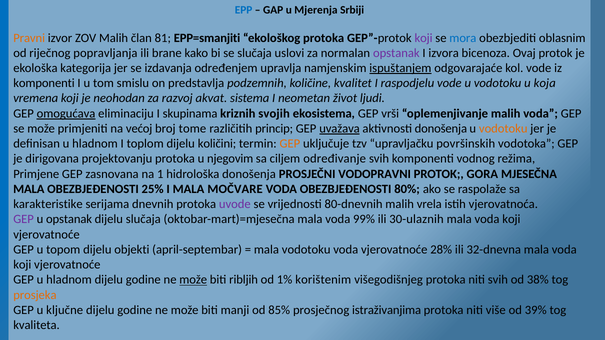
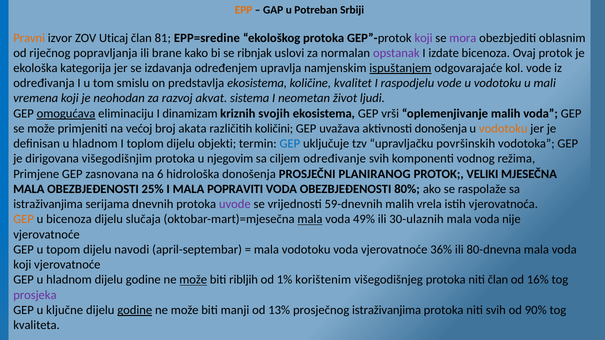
EPP colour: blue -> orange
Mjerenja: Mjerenja -> Potreban
ZOV Malih: Malih -> Uticaj
EPP=smanjiti: EPP=smanjiti -> EPP=sredine
mora colour: blue -> purple
se slučaja: slučaja -> ribnjak
izvora: izvora -> izdate
komponenti at (44, 83): komponenti -> određivanja
predstavlja podzemnih: podzemnih -> ekosistema
koja: koja -> mali
skupinama: skupinama -> dinamizam
tome: tome -> akata
princip: princip -> količini
uvažava underline: present -> none
količini: količini -> objekti
GEP at (290, 144) colour: orange -> blue
projektovanju: projektovanju -> višegodišnjim
1: 1 -> 6
VODOPRAVNI: VODOPRAVNI -> PLANIRANOG
GORA: GORA -> VELIKI
MOČVARE: MOČVARE -> POPRAVITI
karakteristike at (48, 204): karakteristike -> istraživanjima
80-dnevnih: 80-dnevnih -> 59-dnevnih
GEP at (24, 219) colour: purple -> orange
u opstanak: opstanak -> bicenoza
mala at (310, 219) underline: none -> present
99%: 99% -> 49%
koji at (511, 219): koji -> nije
objekti: objekti -> navodi
28%: 28% -> 36%
32-dnevna: 32-dnevna -> 80-dnevna
niti svih: svih -> član
38%: 38% -> 16%
prosjeka colour: orange -> purple
godine at (135, 310) underline: none -> present
85%: 85% -> 13%
niti više: više -> svih
39%: 39% -> 90%
